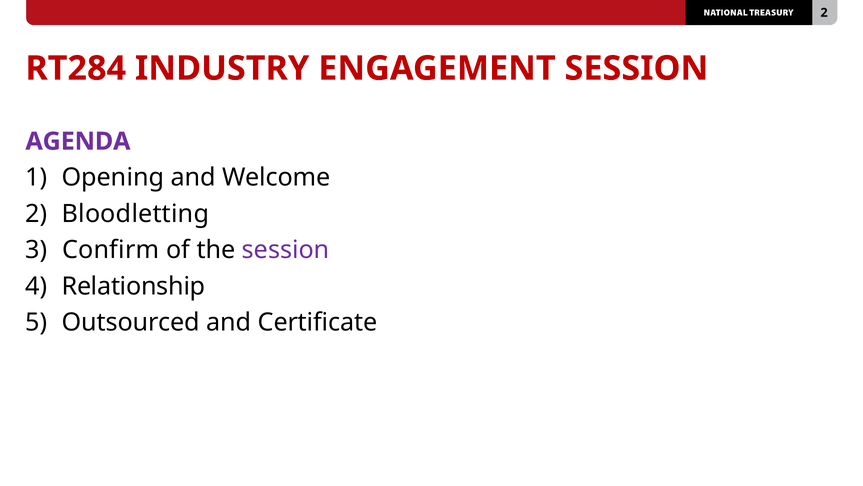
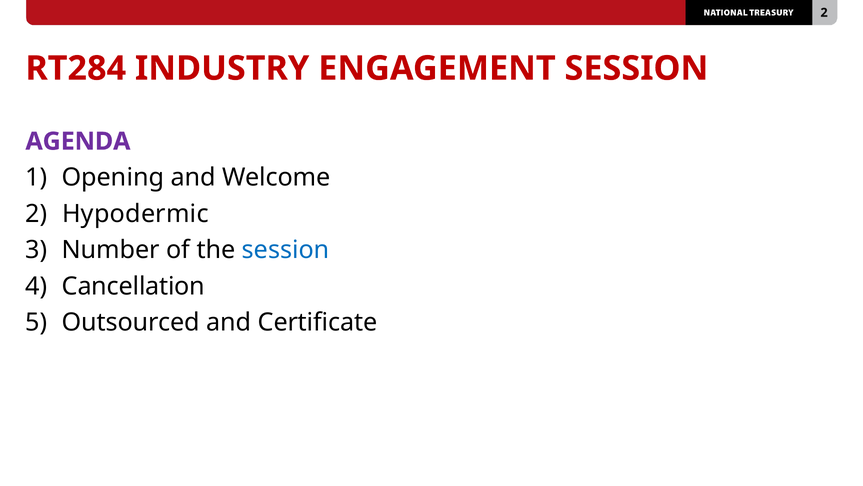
Bloodletting: Bloodletting -> Hypodermic
Confirm: Confirm -> Number
session at (286, 250) colour: purple -> blue
Relationship: Relationship -> Cancellation
